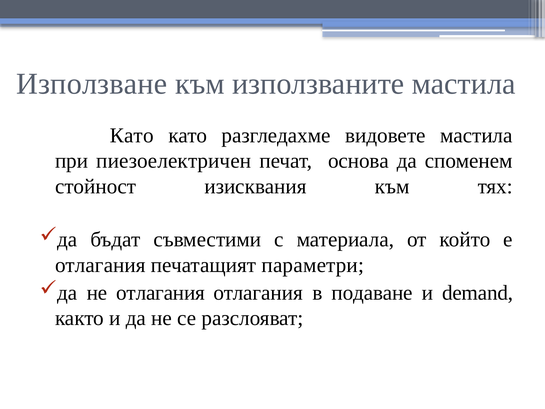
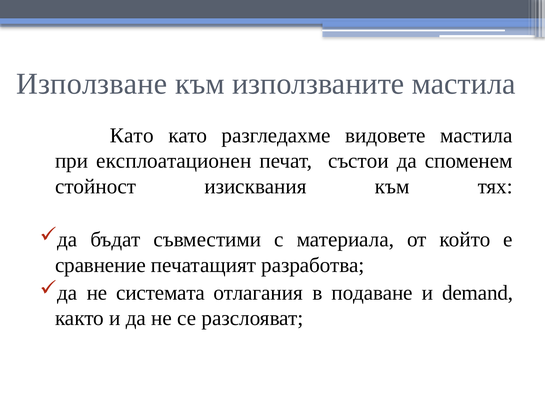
пиезоелектричен: пиезоелектричен -> експлоатационен
основа: основа -> състои
отлагания at (100, 265): отлагания -> сравнение
параметри: параметри -> разработва
не отлагания: отлагания -> системата
